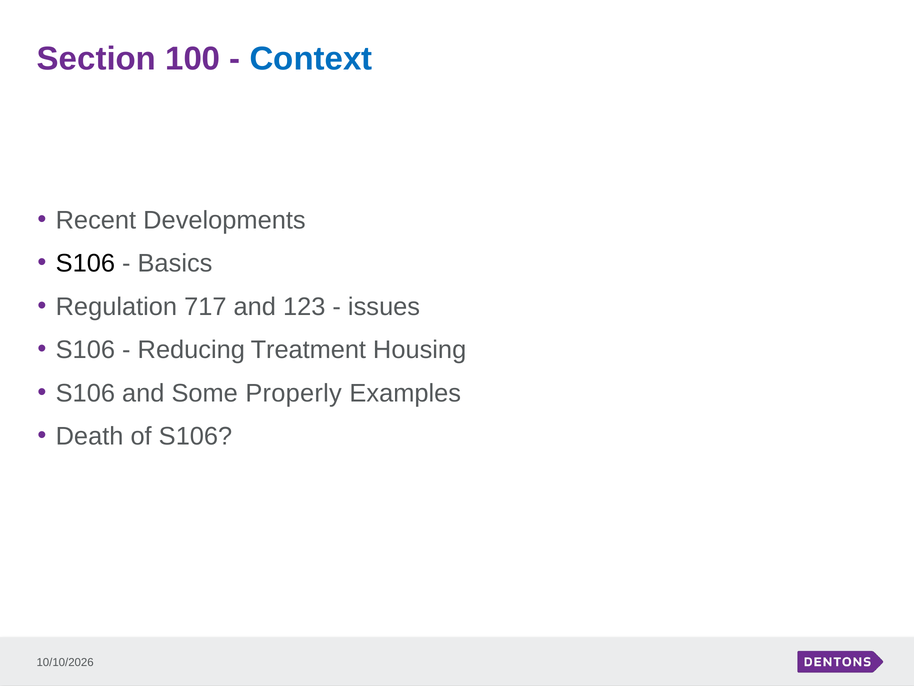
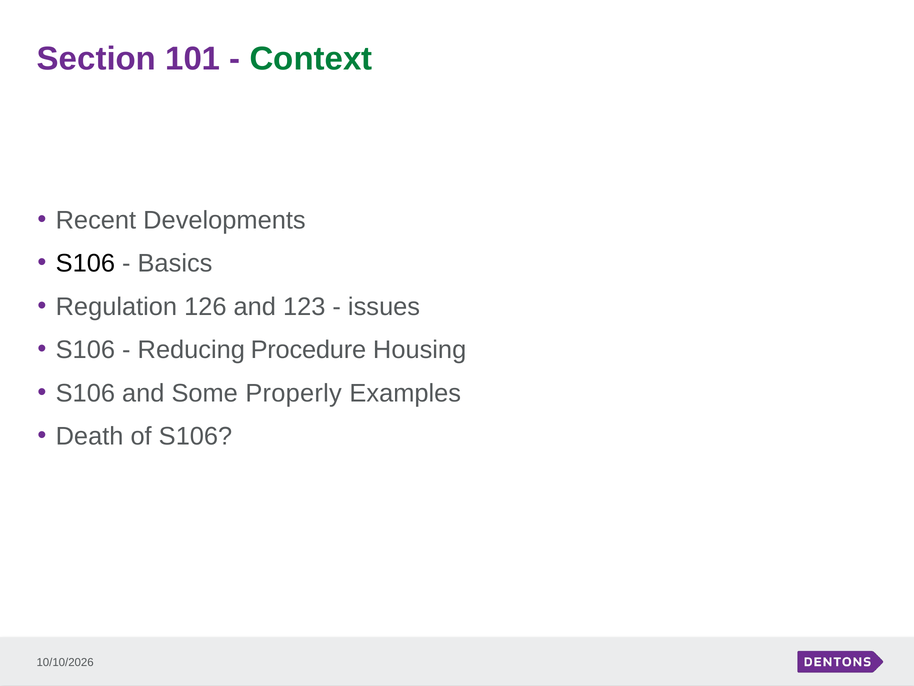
100: 100 -> 101
Context colour: blue -> green
717: 717 -> 126
Treatment: Treatment -> Procedure
